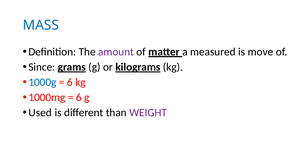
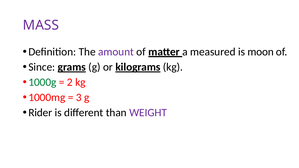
MASS colour: blue -> purple
move: move -> moon
1000g colour: blue -> green
6 at (70, 82): 6 -> 2
6 at (79, 98): 6 -> 3
Used: Used -> Rider
